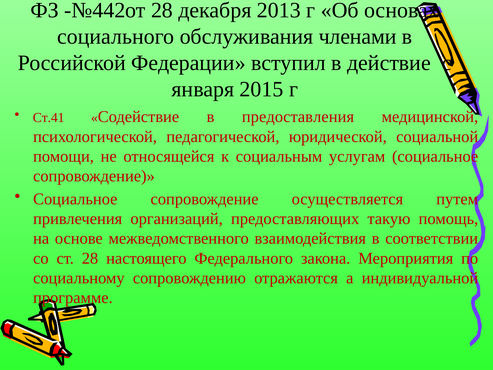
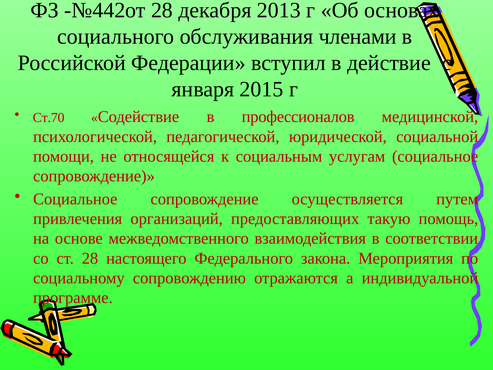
Ст.41: Ст.41 -> Ст.70
предоставления: предоставления -> профессионалов
